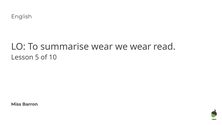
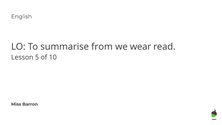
summarise wear: wear -> from
